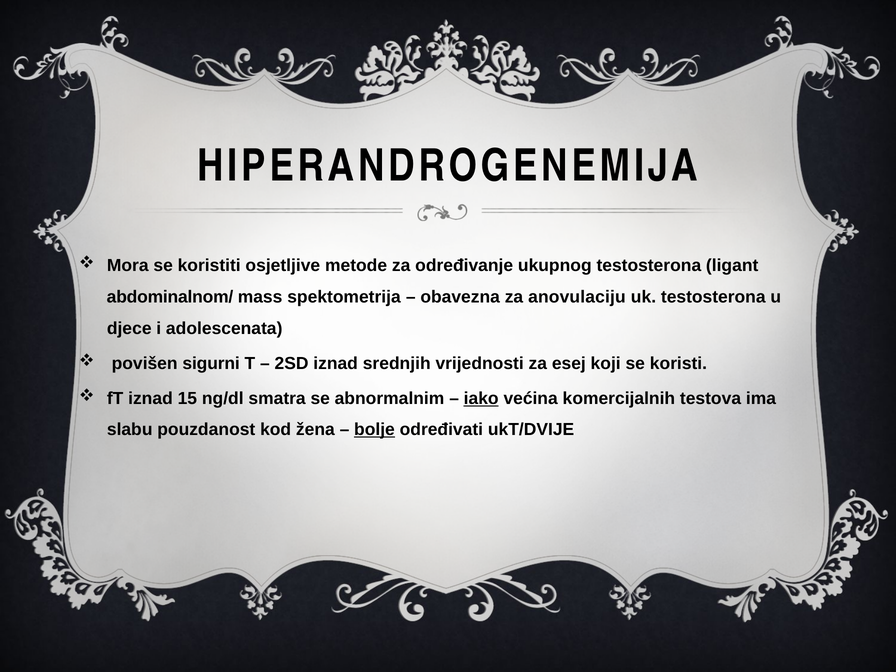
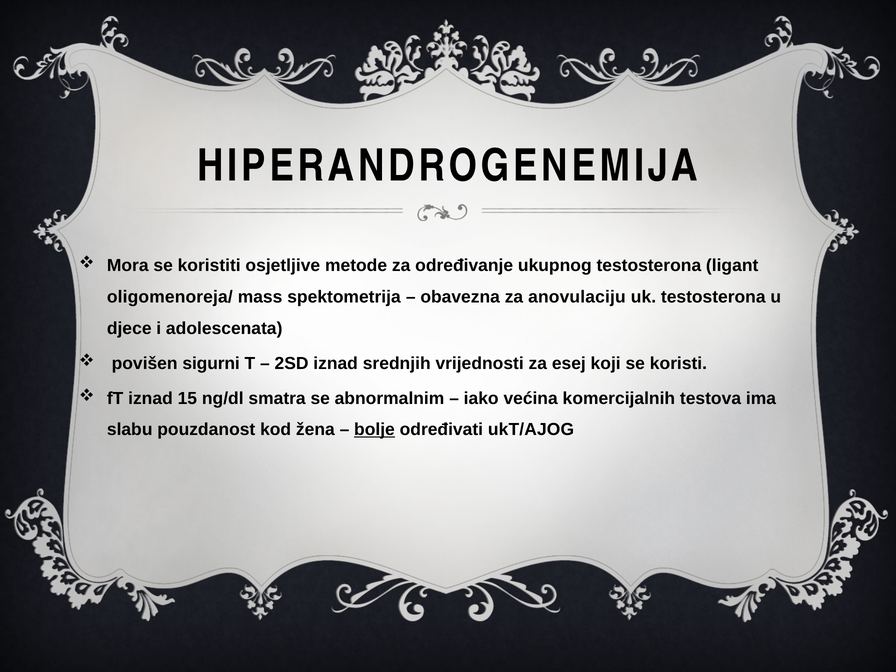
abdominalnom/: abdominalnom/ -> oligomenoreja/
iako underline: present -> none
ukT/DVIJE: ukT/DVIJE -> ukT/AJOG
